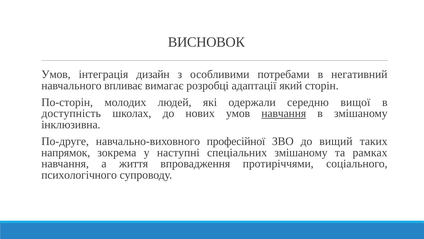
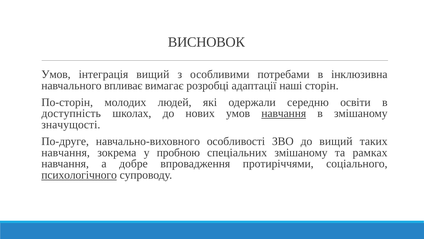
інтеграція дизайн: дизайн -> вищий
негативний: негативний -> інклюзивна
який: який -> наші
вищої: вищої -> освіти
інклюзивна: інклюзивна -> значущості
професійної: професійної -> особливості
напрямок at (66, 152): напрямок -> навчання
наступні: наступні -> пробною
життя: життя -> добре
психологічного underline: none -> present
